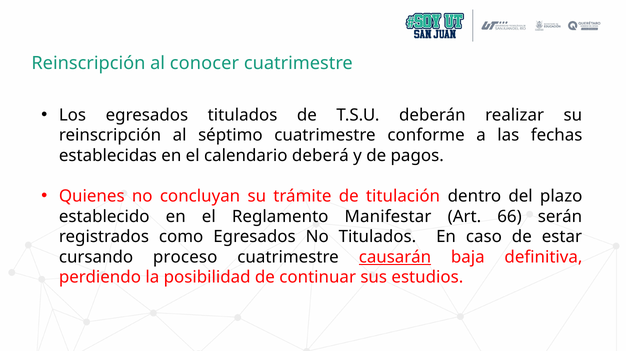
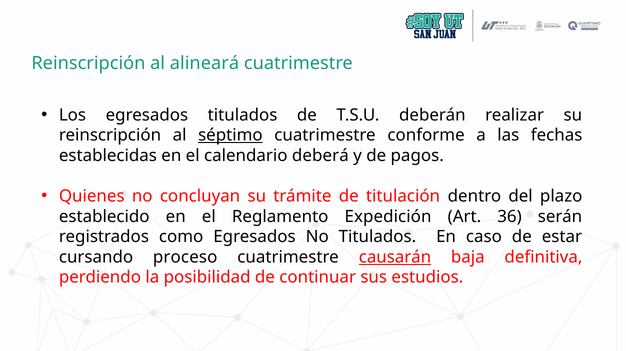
conocer: conocer -> alineará
séptimo underline: none -> present
Manifestar: Manifestar -> Expedición
66: 66 -> 36
